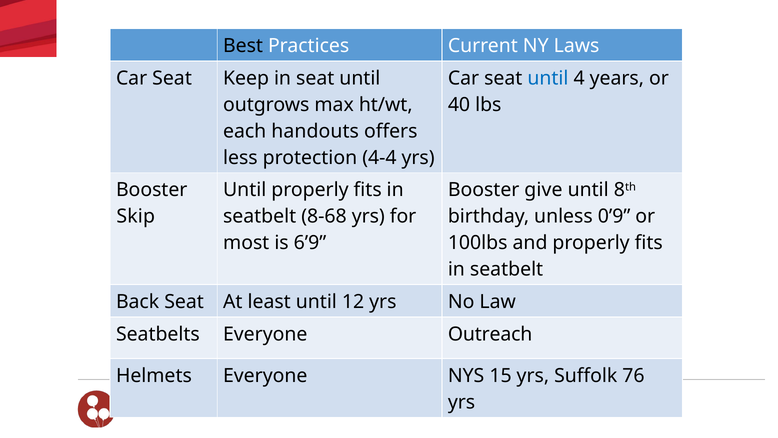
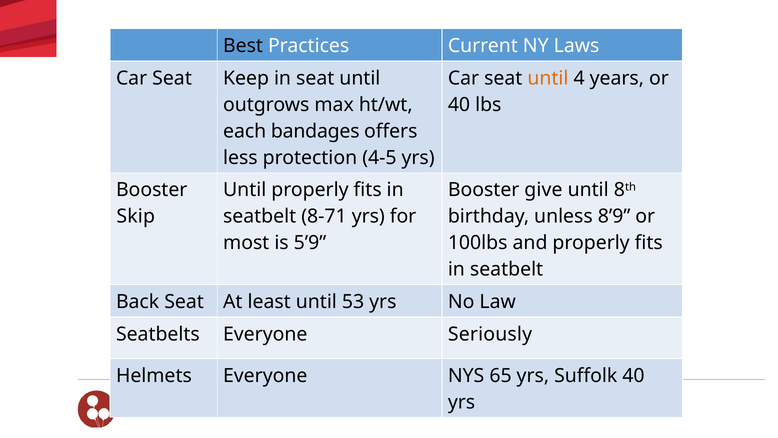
until at (548, 78) colour: blue -> orange
handouts: handouts -> bandages
4-4: 4-4 -> 4-5
8-68: 8-68 -> 8-71
0’9: 0’9 -> 8’9
6’9: 6’9 -> 5’9
12: 12 -> 53
Outreach: Outreach -> Seriously
15: 15 -> 65
Suffolk 76: 76 -> 40
